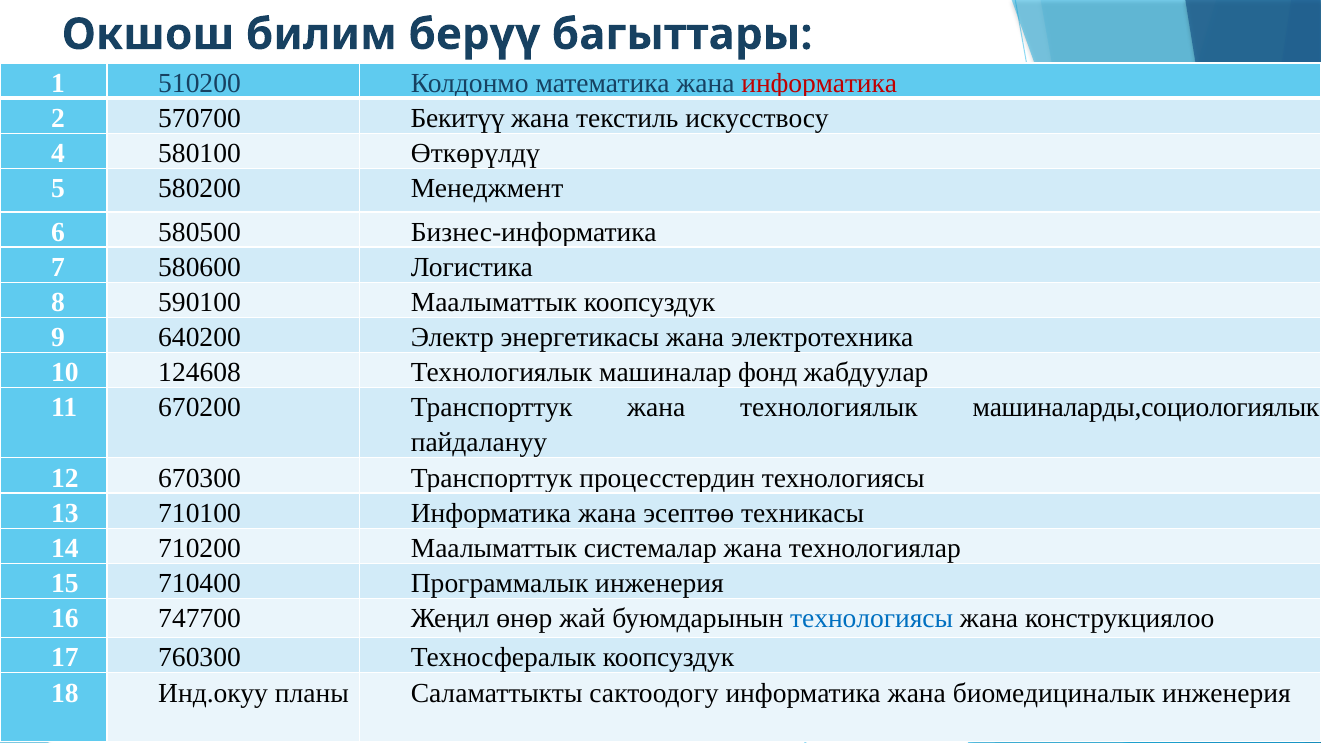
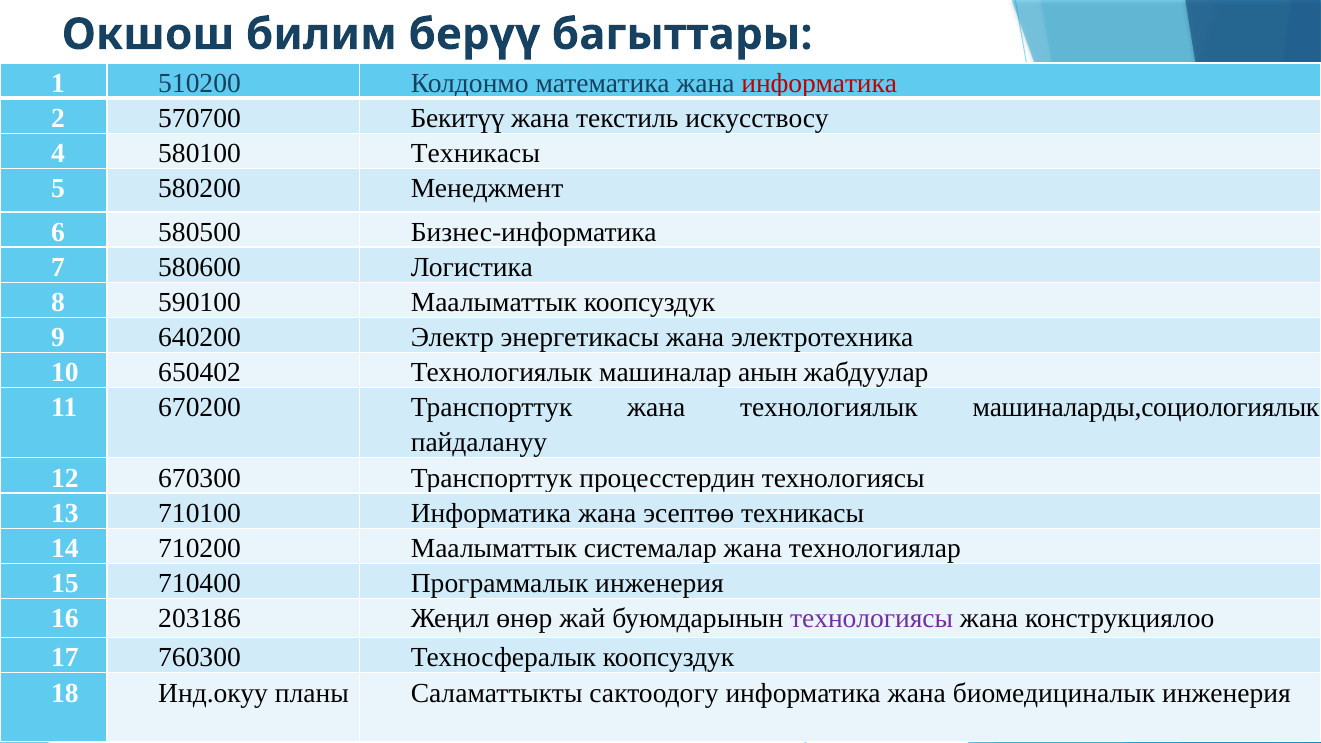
580100 Өткөрүлдү: Өткөрүлдү -> Техникасы
124608: 124608 -> 650402
фонд: фонд -> анын
747700: 747700 -> 203186
технологиясы at (872, 619) colour: blue -> purple
